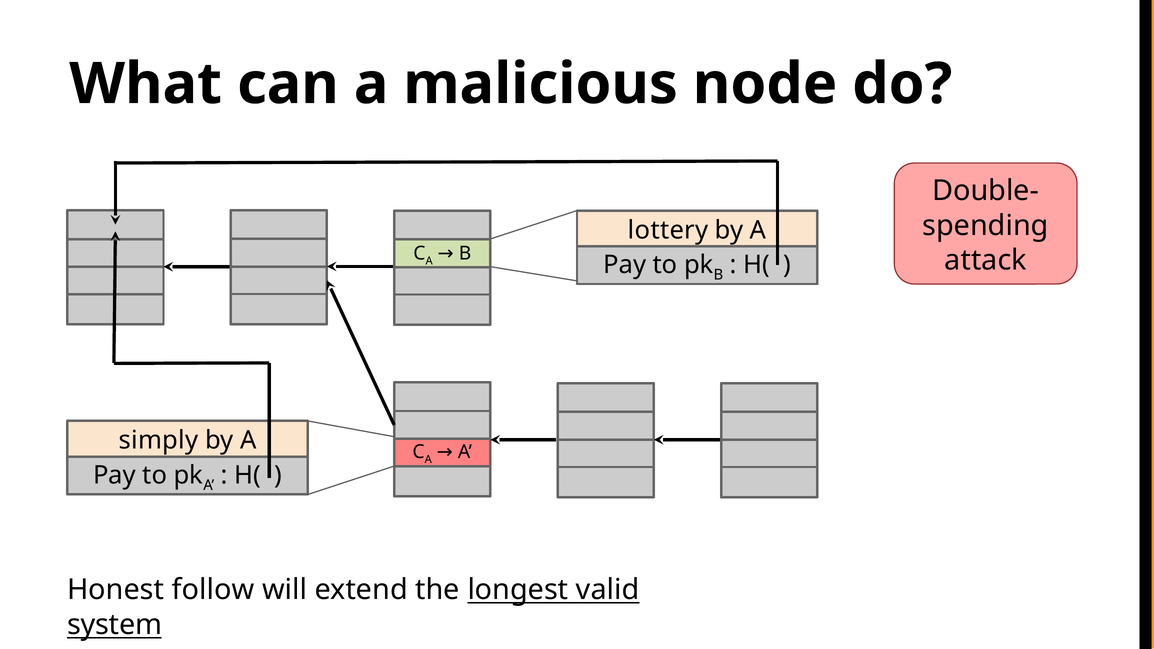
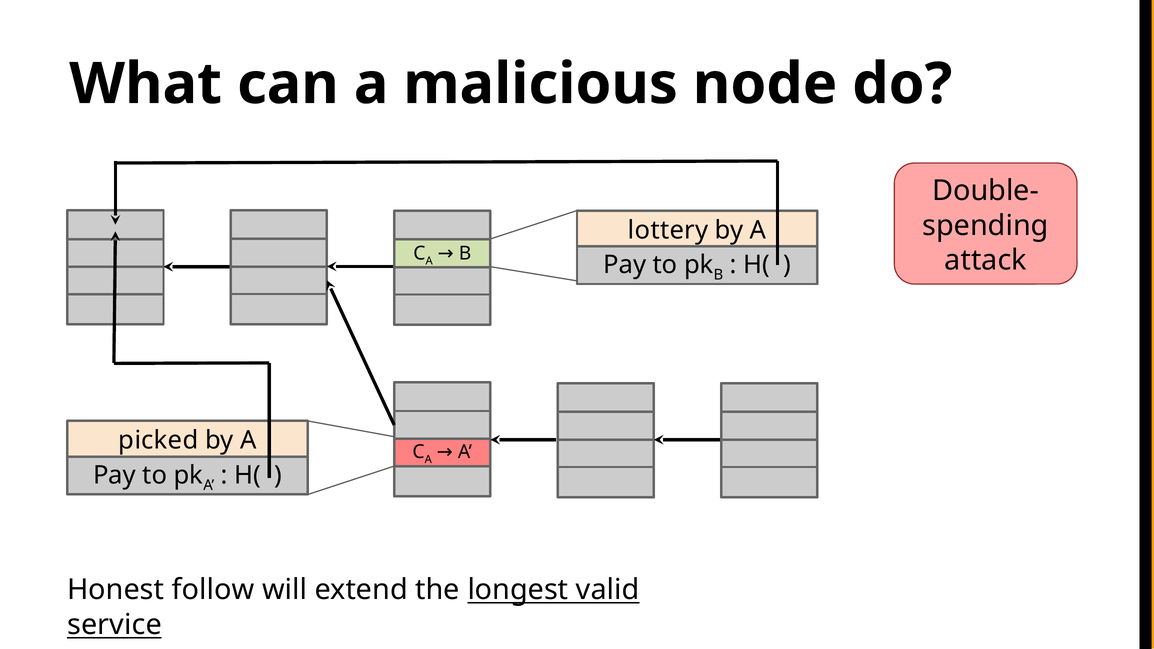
simply: simply -> picked
system: system -> service
